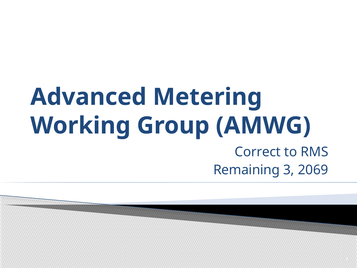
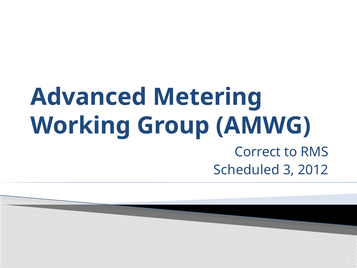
Remaining: Remaining -> Scheduled
2069: 2069 -> 2012
